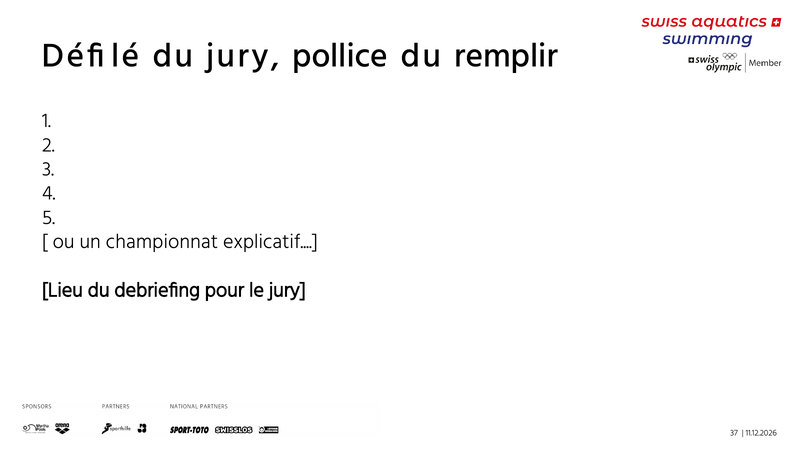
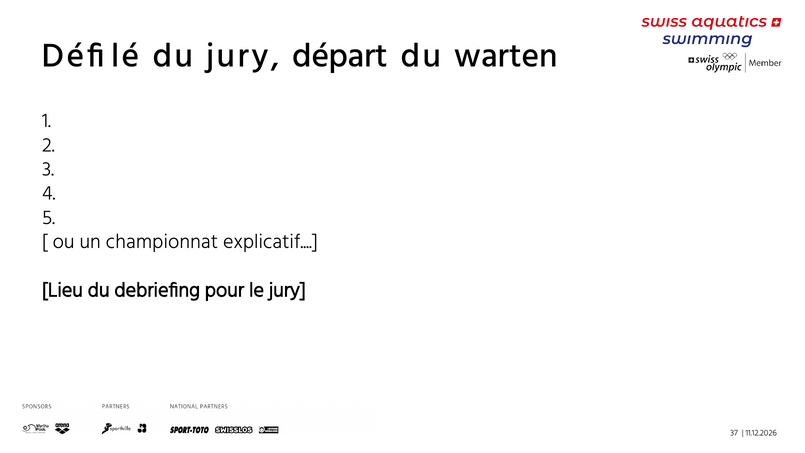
pollice: pollice -> départ
remplir: remplir -> warten
